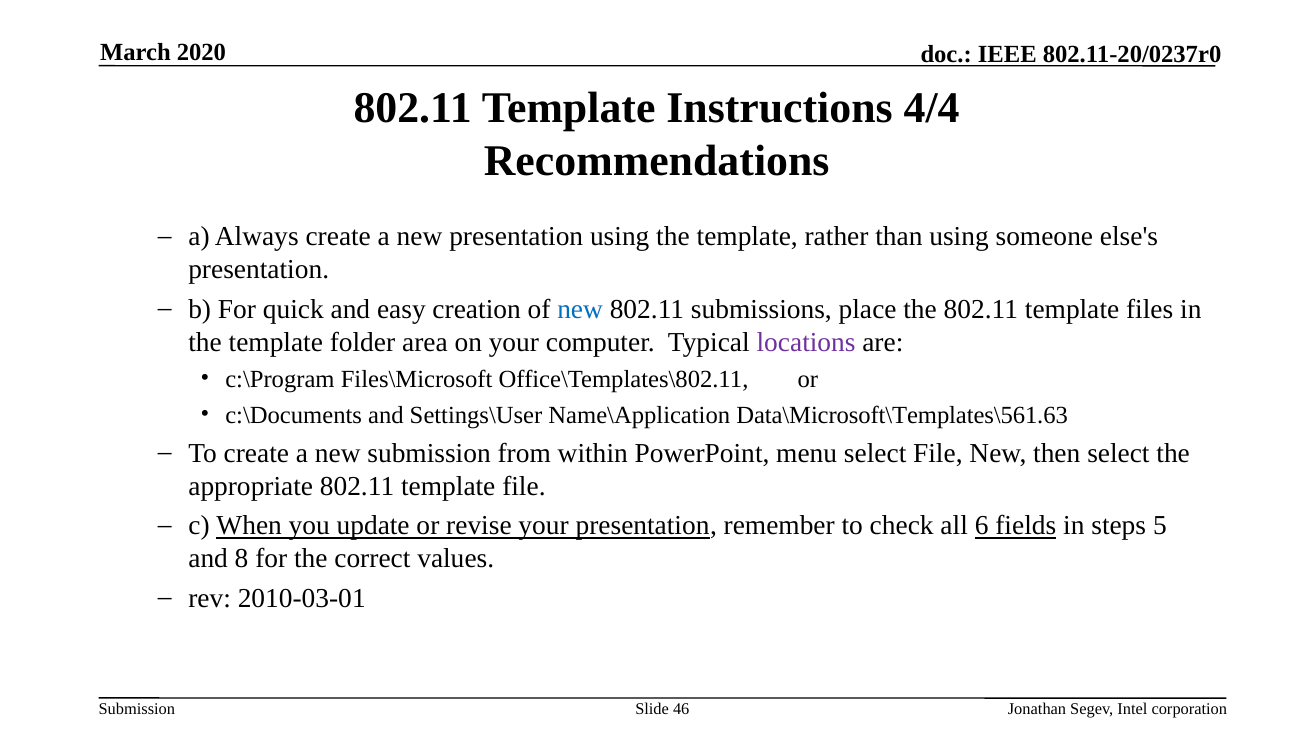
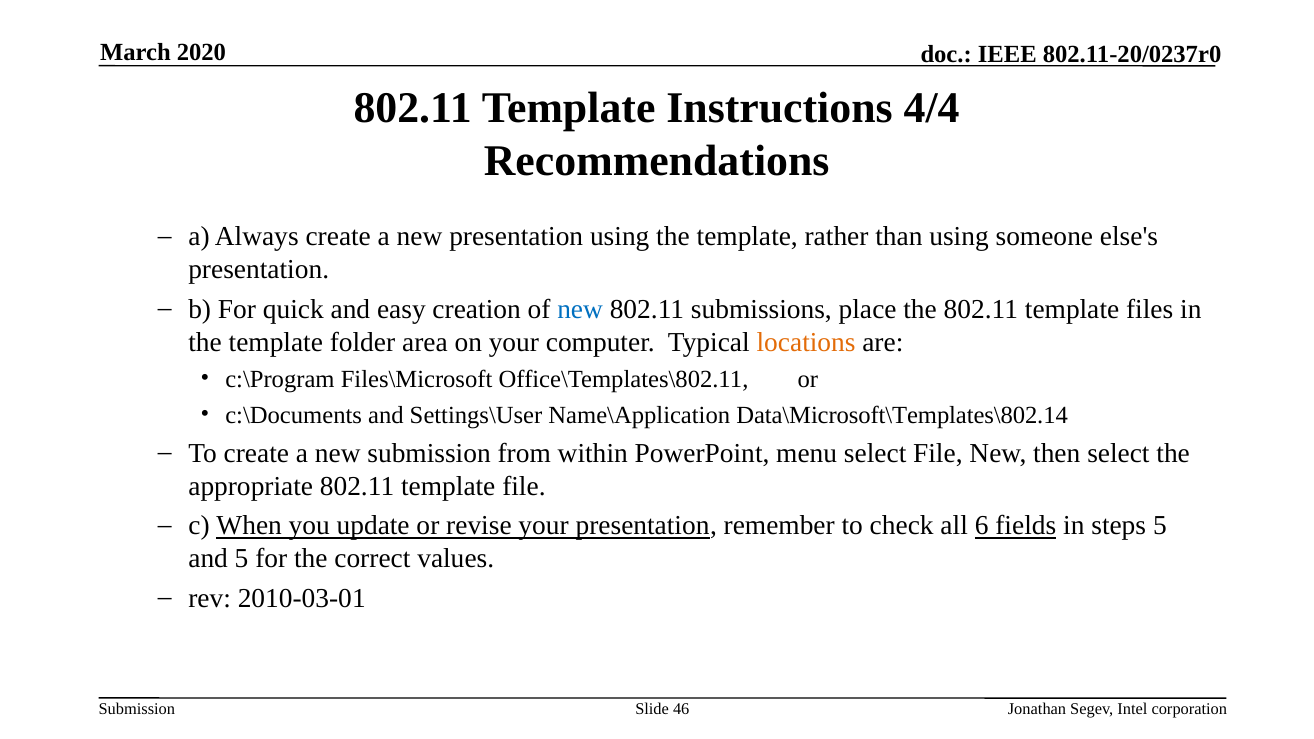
locations colour: purple -> orange
Data\Microsoft\Templates\561.63: Data\Microsoft\Templates\561.63 -> Data\Microsoft\Templates\802.14
and 8: 8 -> 5
